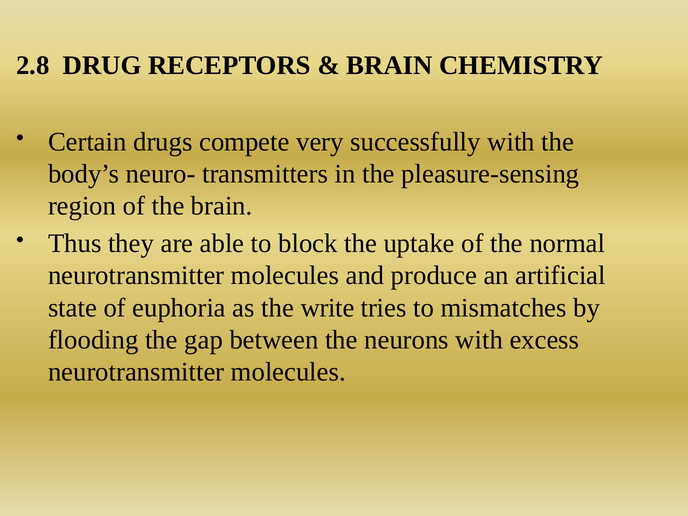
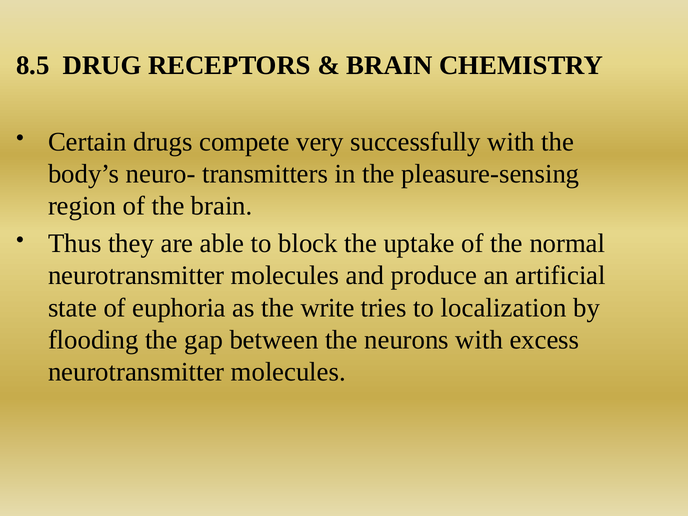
2.8: 2.8 -> 8.5
mismatches: mismatches -> localization
